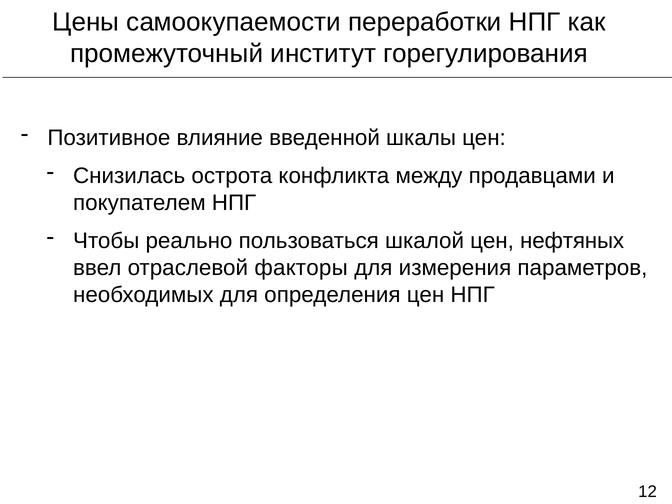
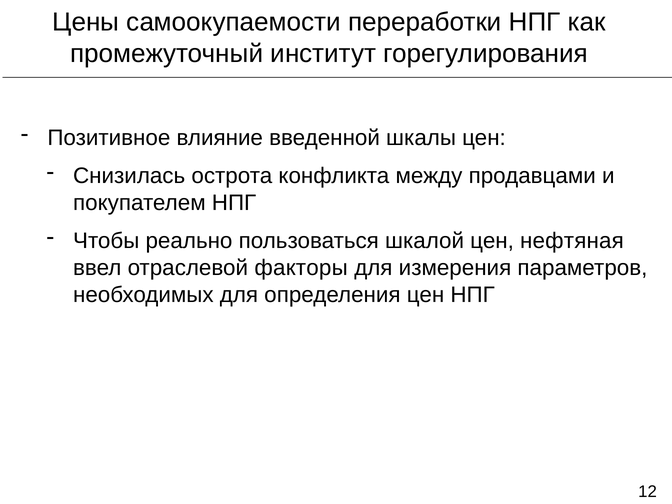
нефтяных: нефтяных -> нефтяная
